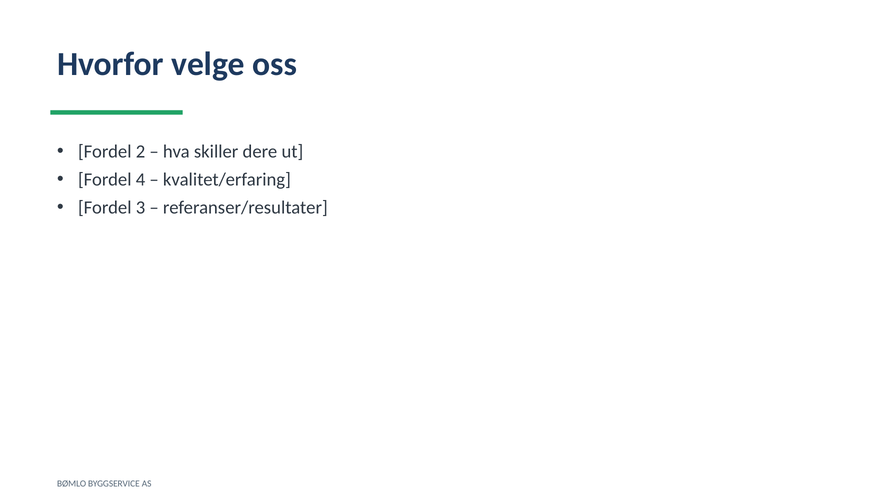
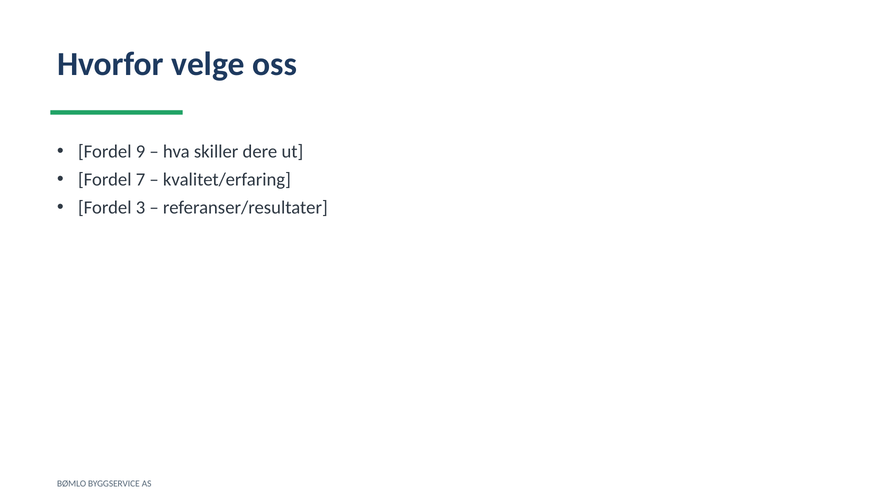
2: 2 -> 9
4: 4 -> 7
